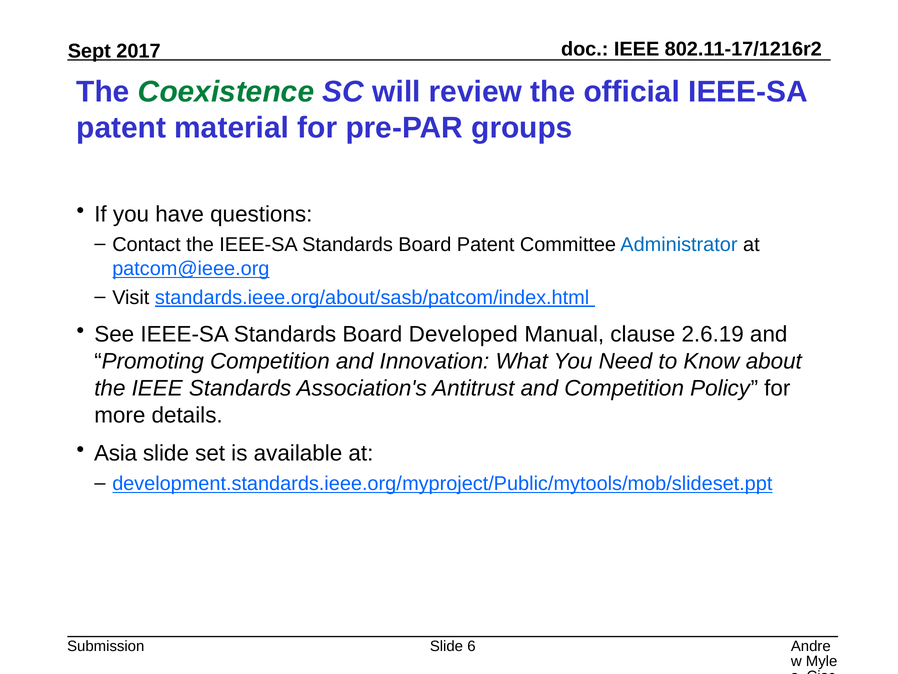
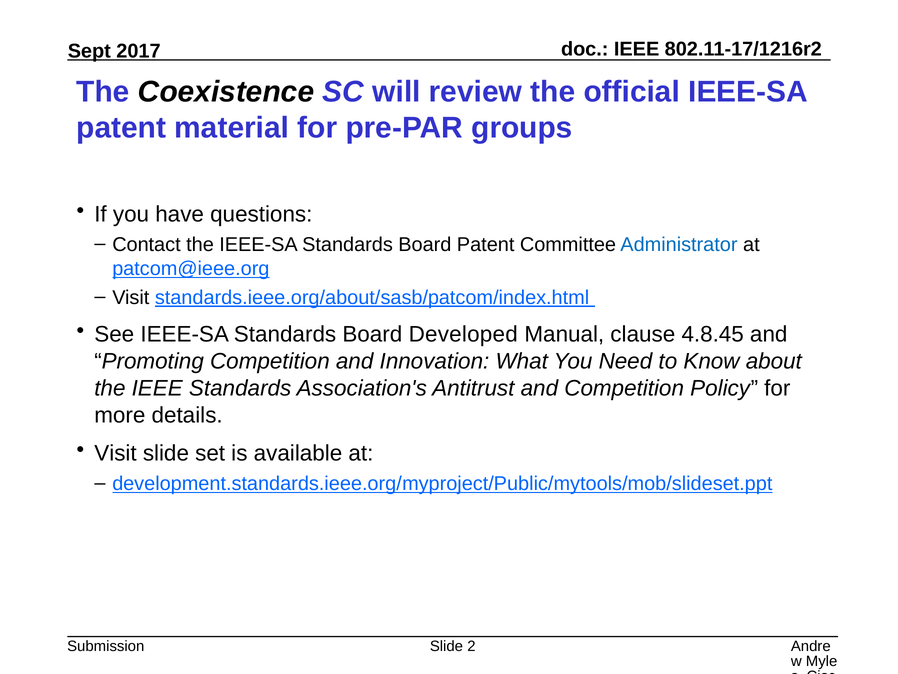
Coexistence colour: green -> black
2.6.19: 2.6.19 -> 4.8.45
Asia at (116, 453): Asia -> Visit
6: 6 -> 2
